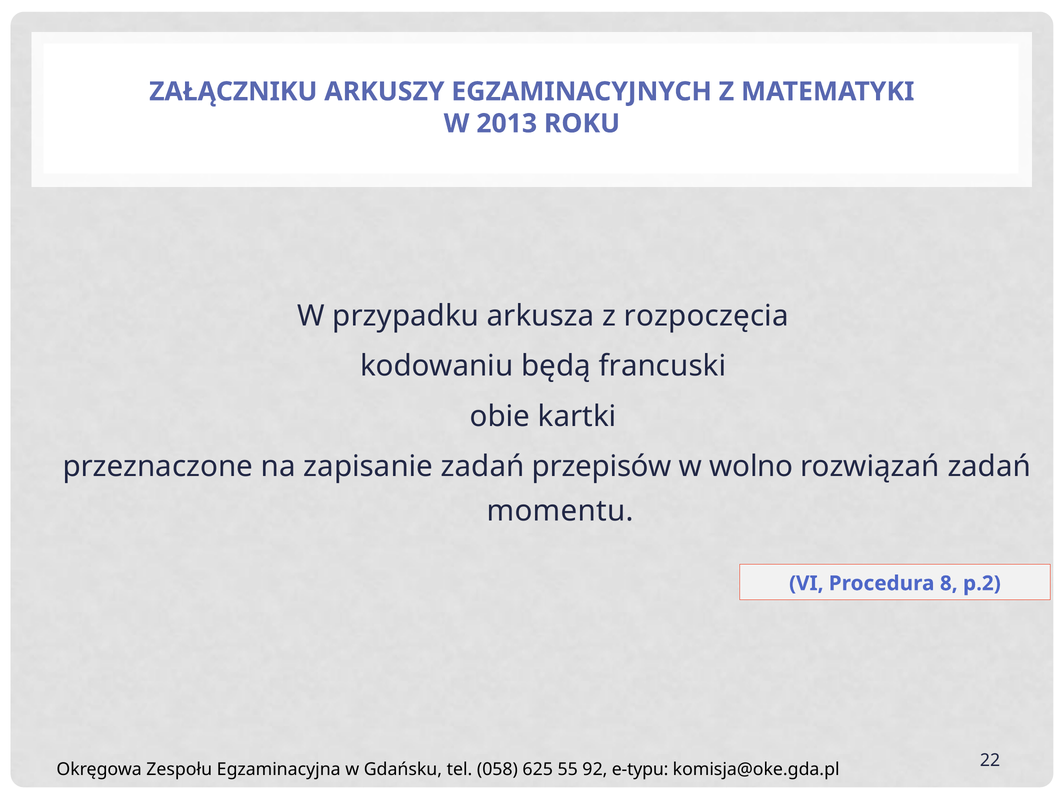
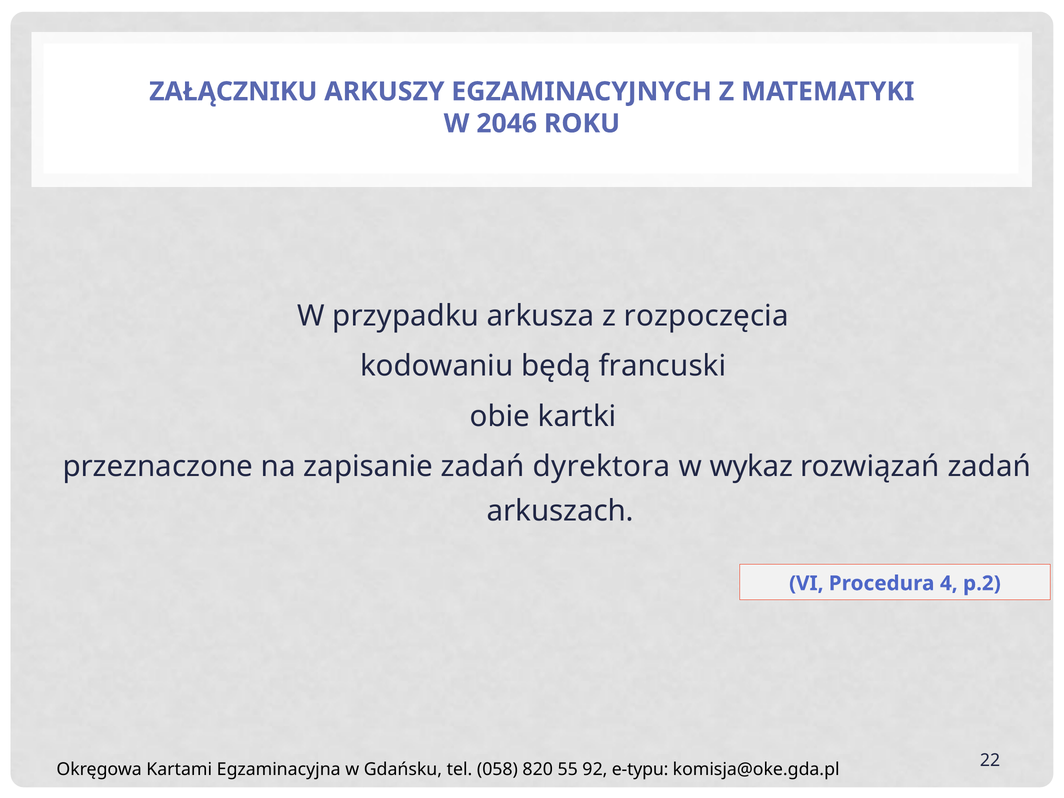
2013: 2013 -> 2046
przepisów: przepisów -> dyrektora
wolno: wolno -> wykaz
momentu: momentu -> arkuszach
8: 8 -> 4
Zespołu: Zespołu -> Kartami
625: 625 -> 820
